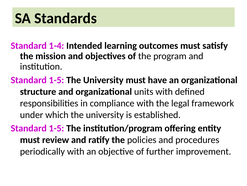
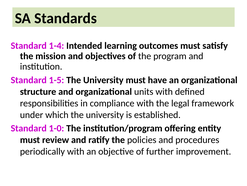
1-5 at (56, 128): 1-5 -> 1-0
